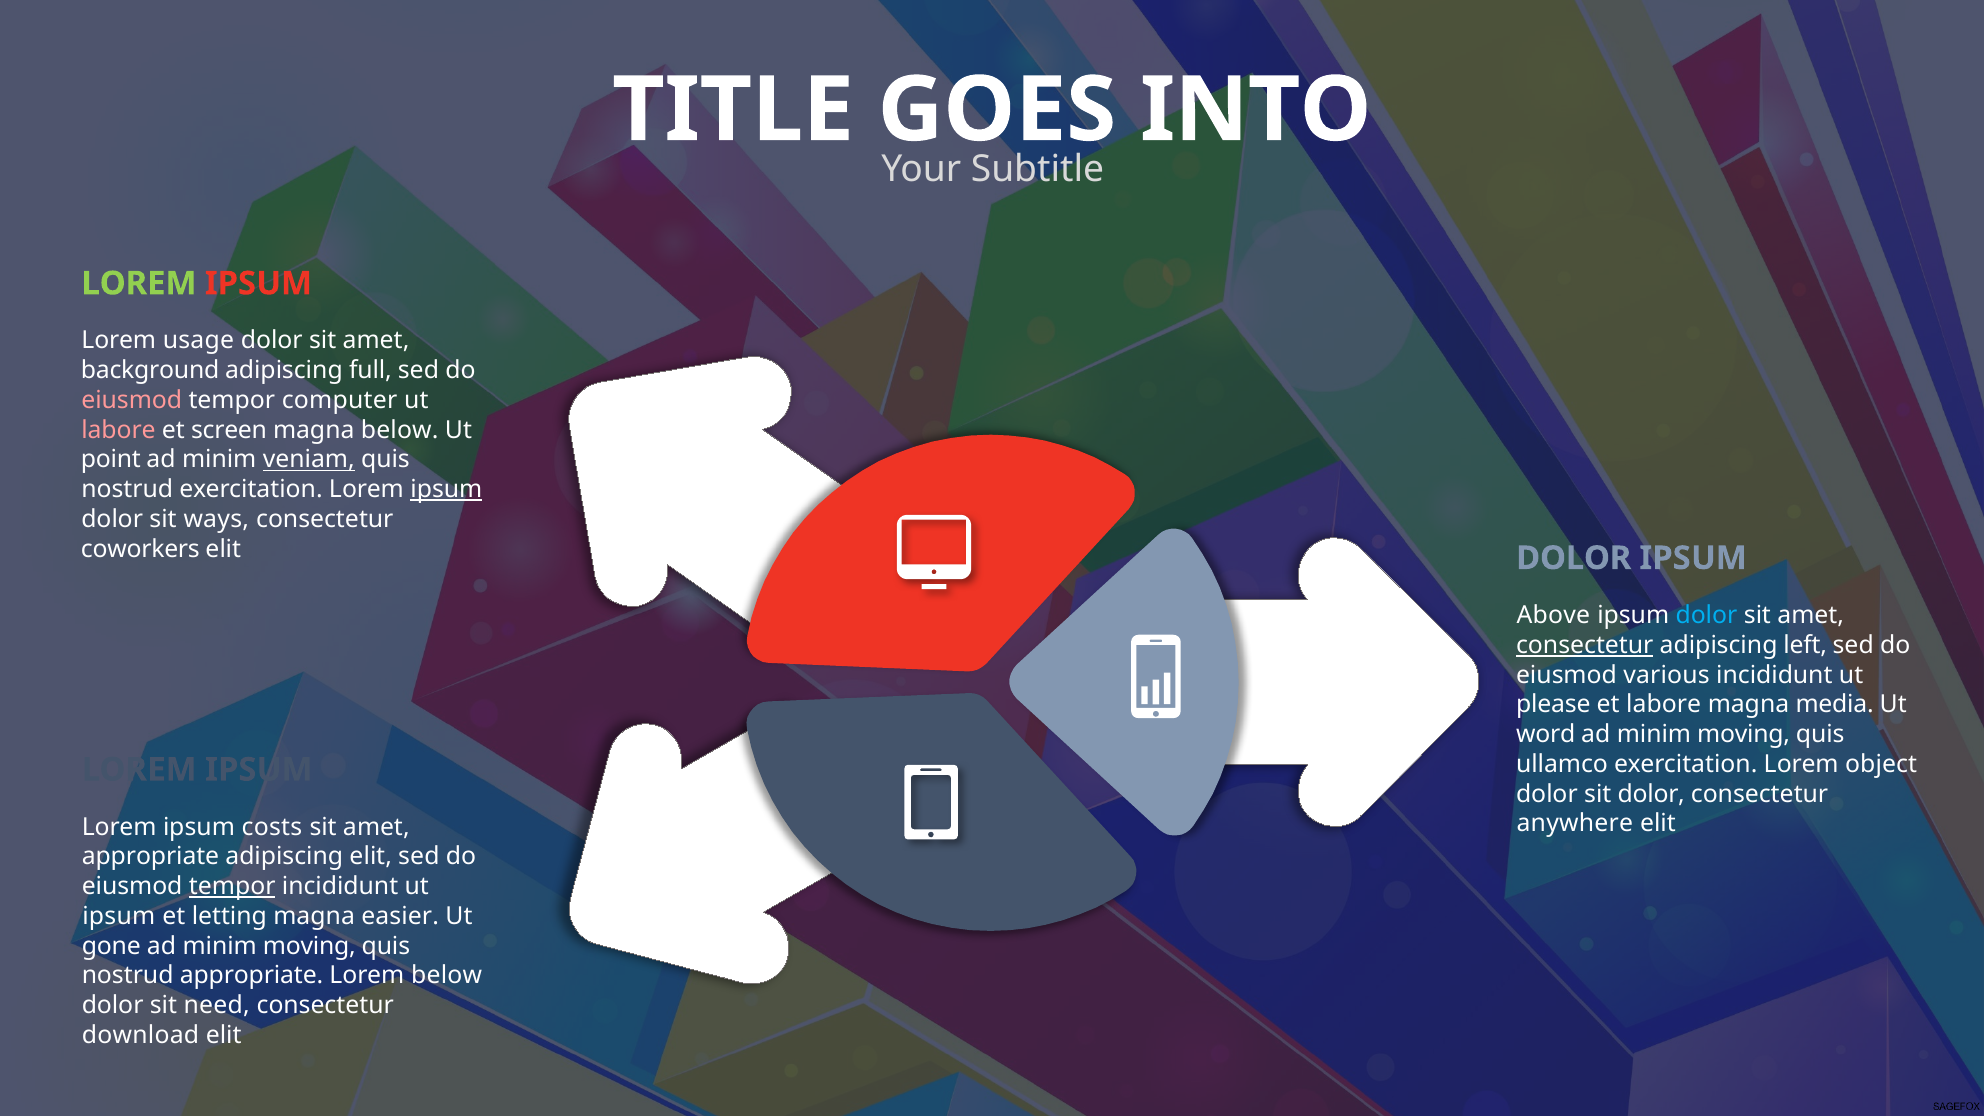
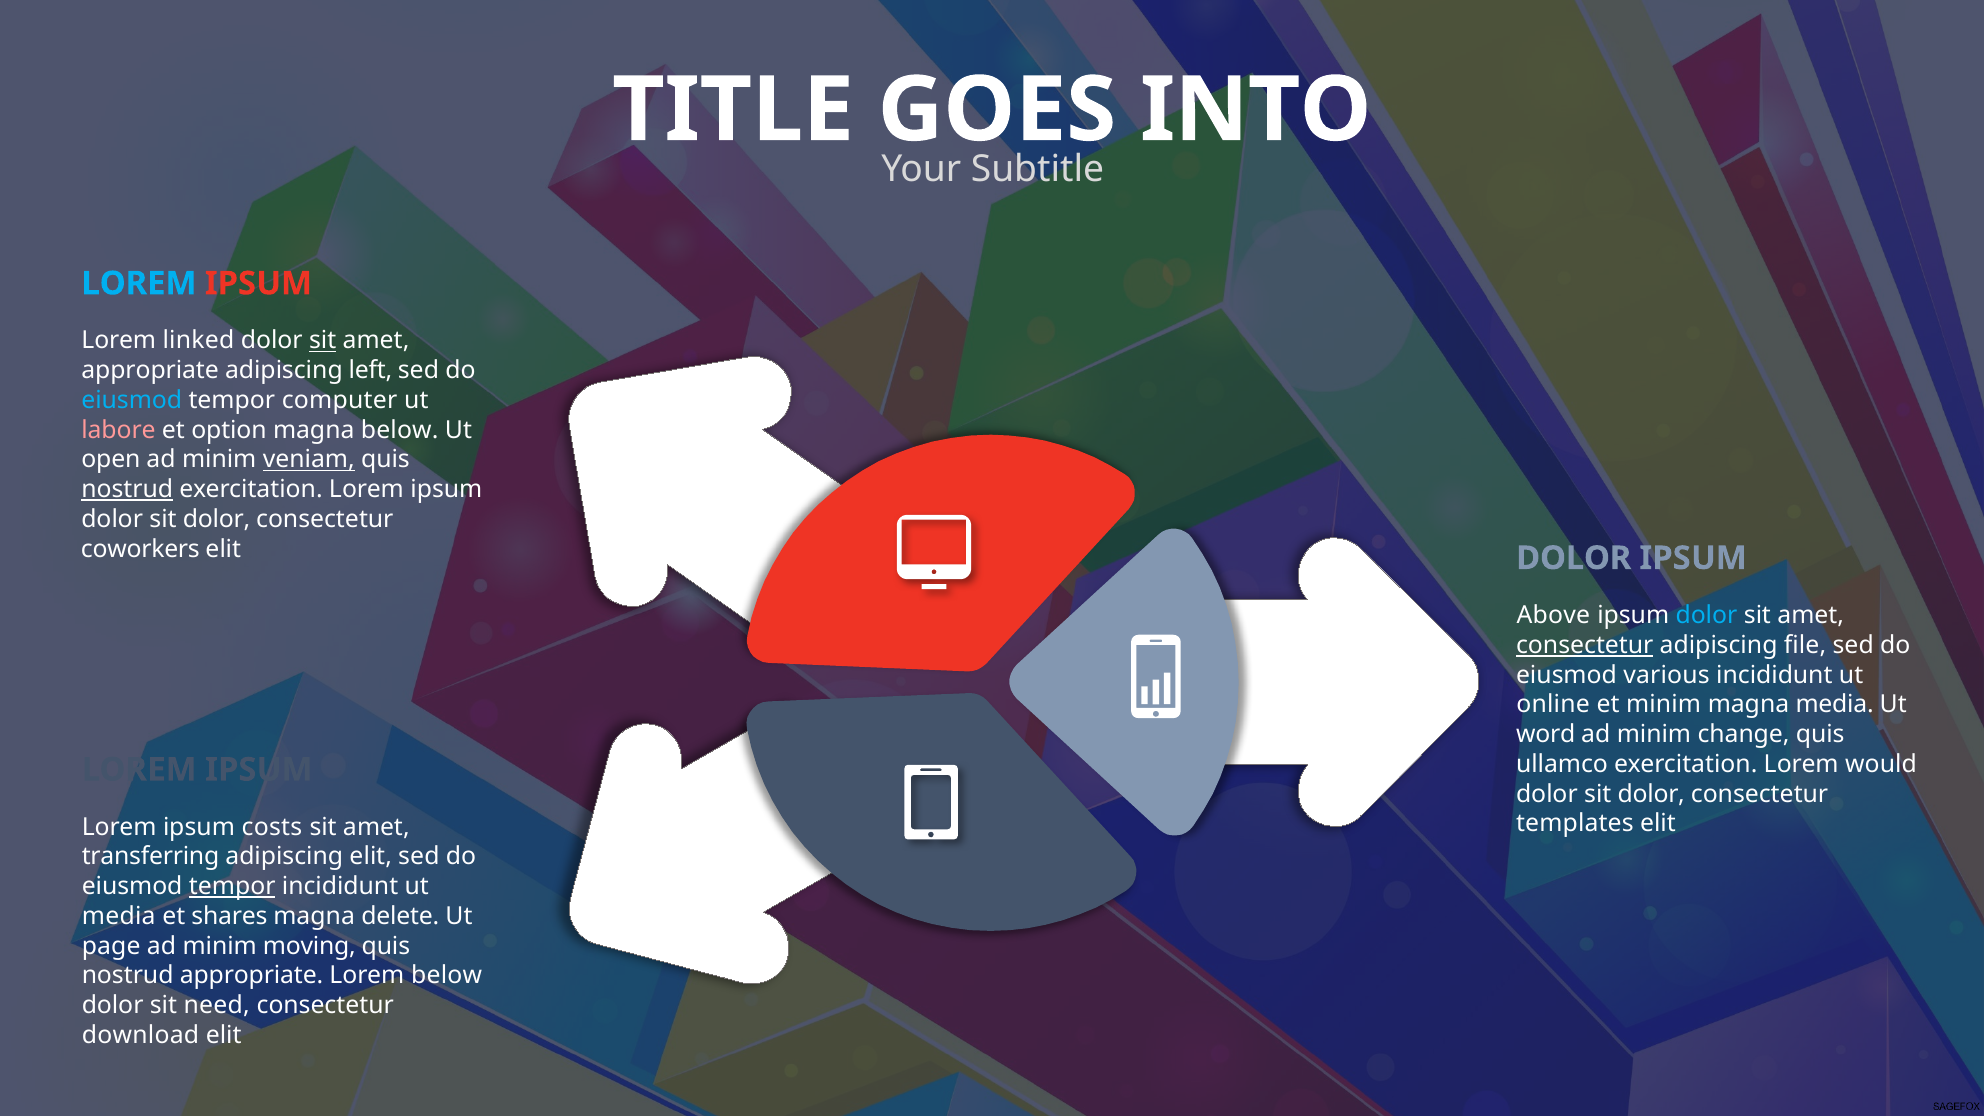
LOREM at (139, 283) colour: light green -> light blue
usage: usage -> linked
sit at (323, 341) underline: none -> present
background at (150, 370): background -> appropriate
full: full -> left
eiusmod at (132, 400) colour: pink -> light blue
screen: screen -> option
point: point -> open
nostrud at (127, 489) underline: none -> present
ipsum at (446, 489) underline: present -> none
ways at (216, 519): ways -> dolor
left: left -> file
please: please -> online
et labore: labore -> minim
moving at (1744, 734): moving -> change
object: object -> would
anywhere: anywhere -> templates
appropriate at (150, 857): appropriate -> transferring
ipsum at (119, 916): ipsum -> media
letting: letting -> shares
easier: easier -> delete
gone: gone -> page
